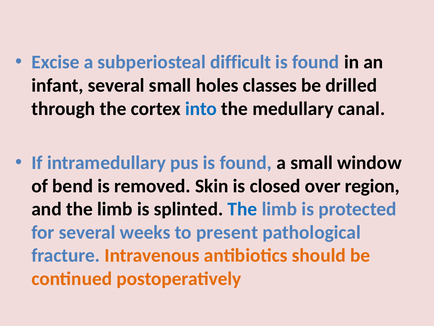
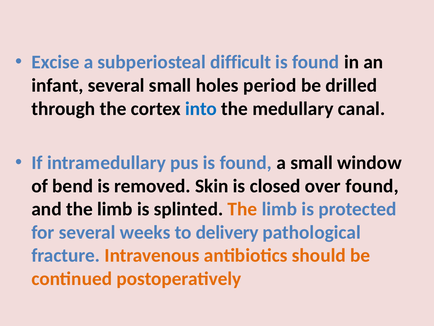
classes: classes -> period
over region: region -> found
The at (242, 209) colour: blue -> orange
present: present -> delivery
